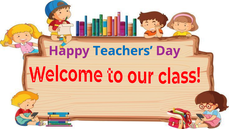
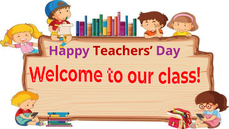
Teachers colour: blue -> red
